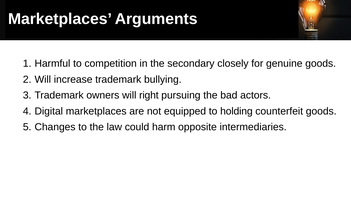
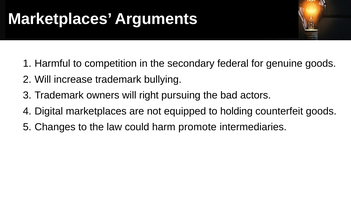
closely: closely -> federal
opposite: opposite -> promote
